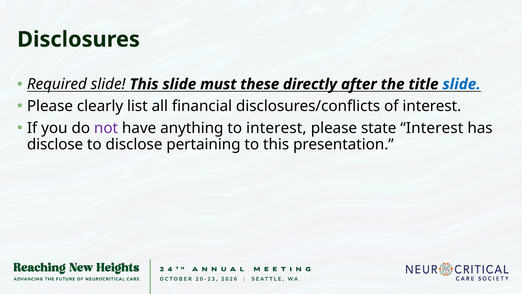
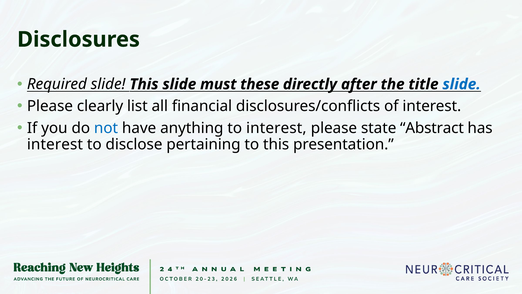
not colour: purple -> blue
state Interest: Interest -> Abstract
disclose at (55, 144): disclose -> interest
